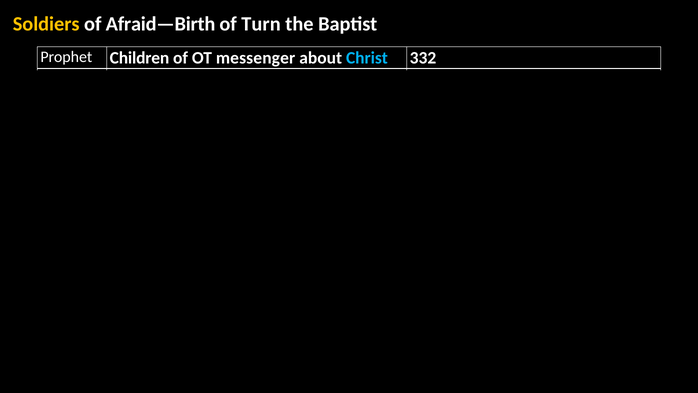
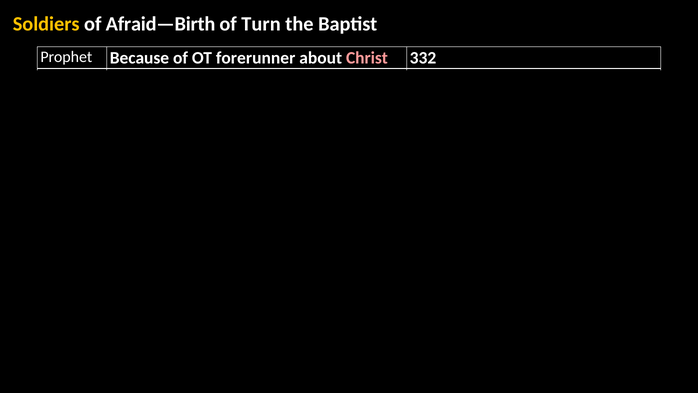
Children: Children -> Because
OT messenger: messenger -> forerunner
Christ colour: light blue -> pink
